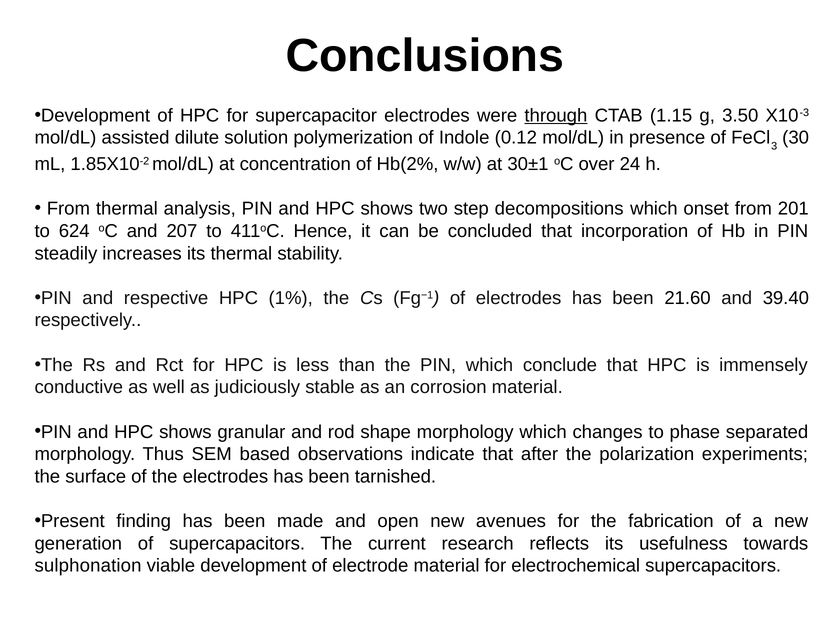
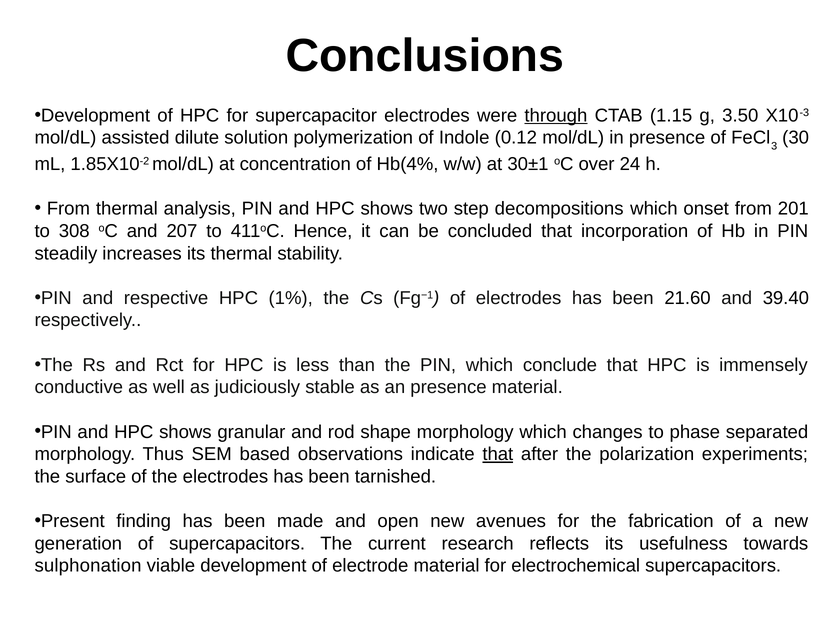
Hb(2%: Hb(2% -> Hb(4%
624: 624 -> 308
an corrosion: corrosion -> presence
that at (498, 454) underline: none -> present
